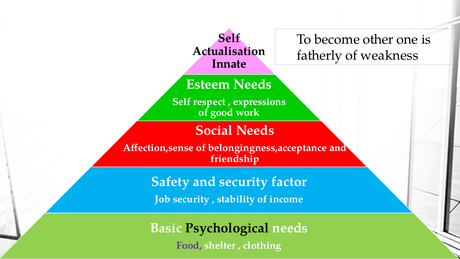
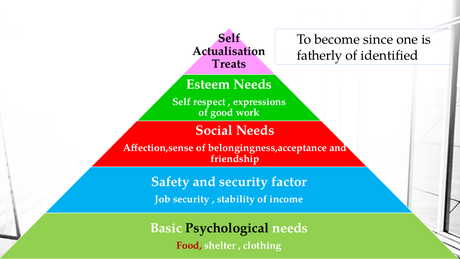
other: other -> since
weakness: weakness -> identified
Innate: Innate -> Treats
Food colour: purple -> red
